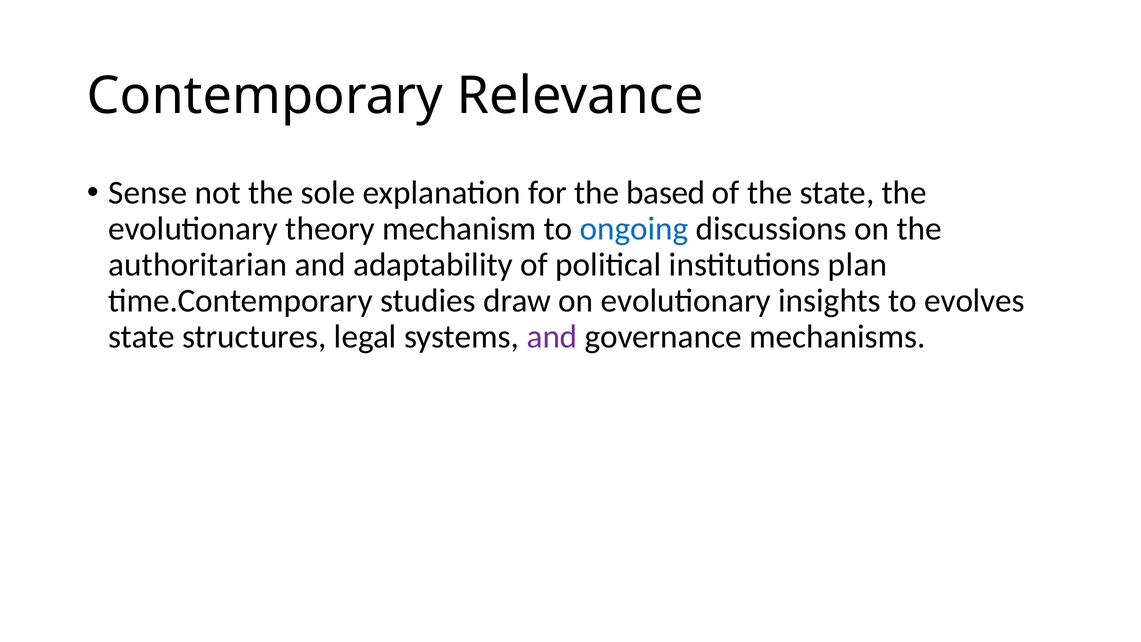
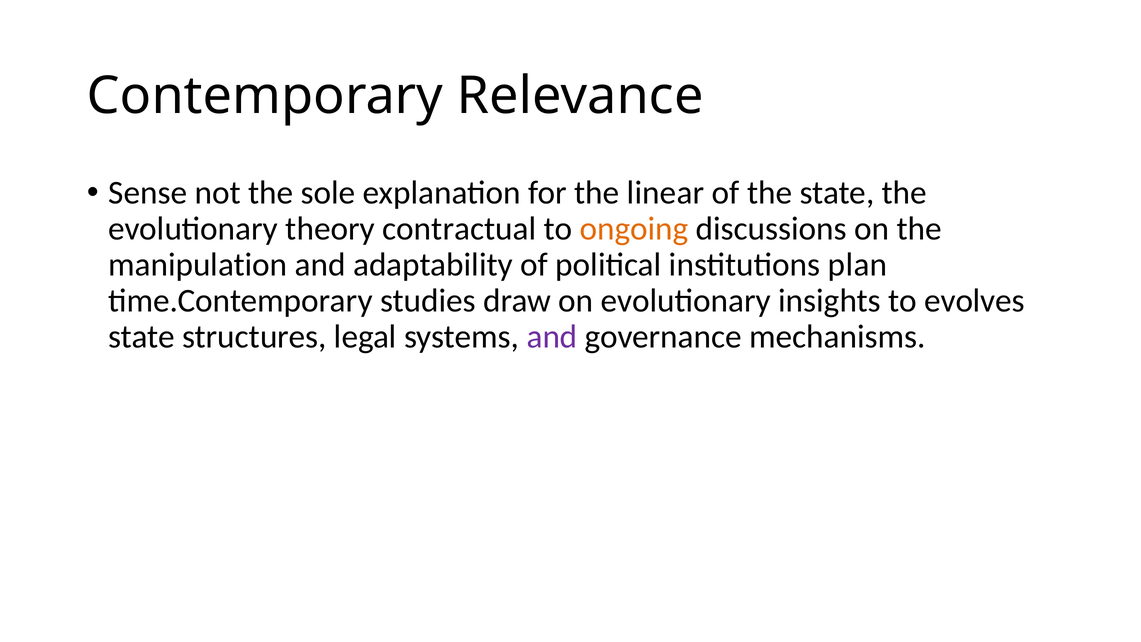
based: based -> linear
mechanism: mechanism -> contractual
ongoing colour: blue -> orange
authoritarian: authoritarian -> manipulation
